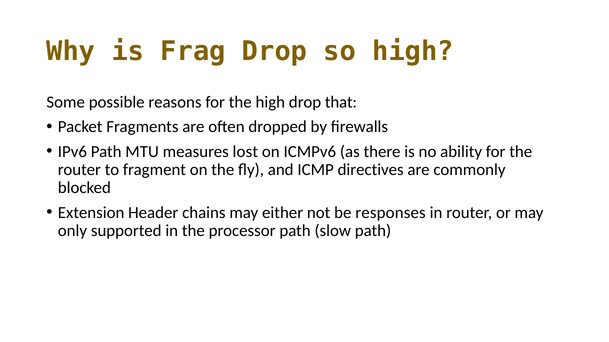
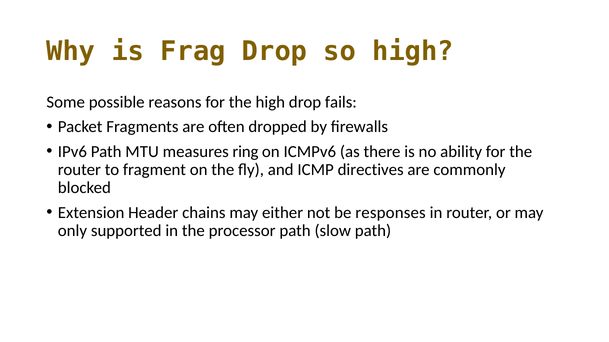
that: that -> fails
lost: lost -> ring
